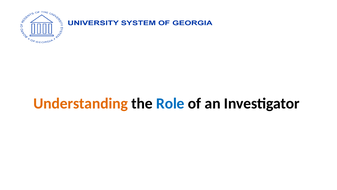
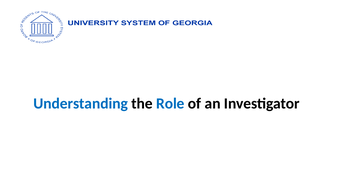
Understanding colour: orange -> blue
